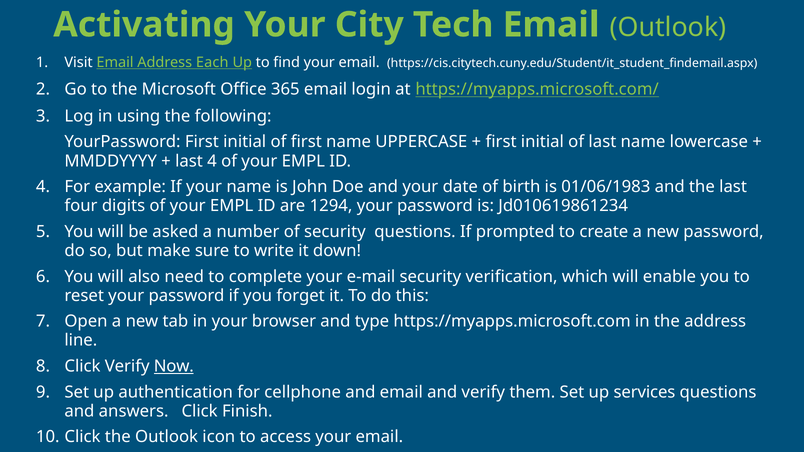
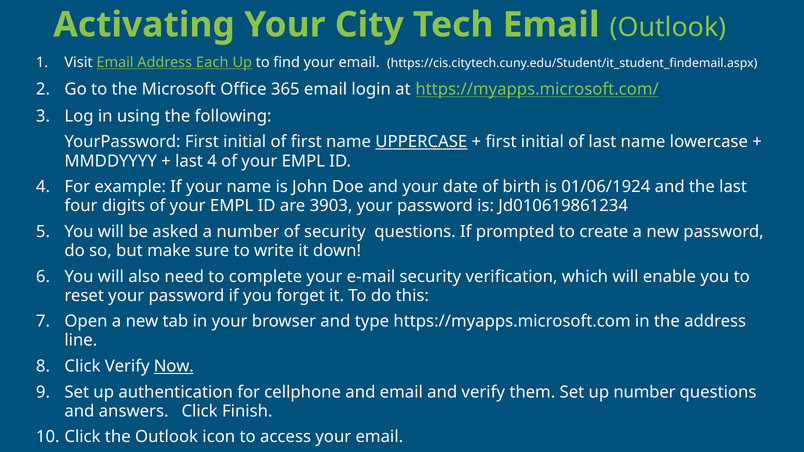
UPPERCASE underline: none -> present
01/06/1983: 01/06/1983 -> 01/06/1924
1294: 1294 -> 3903
up services: services -> number
